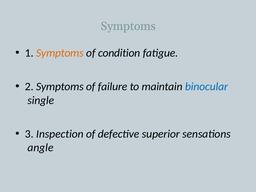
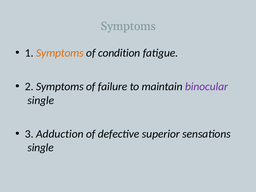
binocular colour: blue -> purple
Inspection: Inspection -> Adduction
angle at (40, 148): angle -> single
